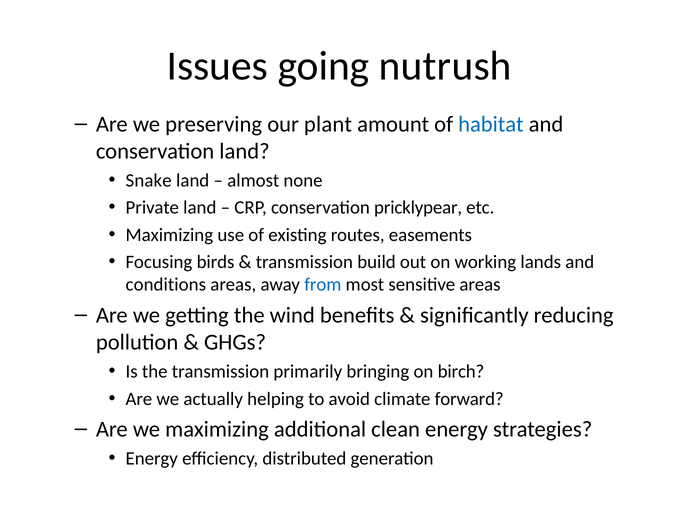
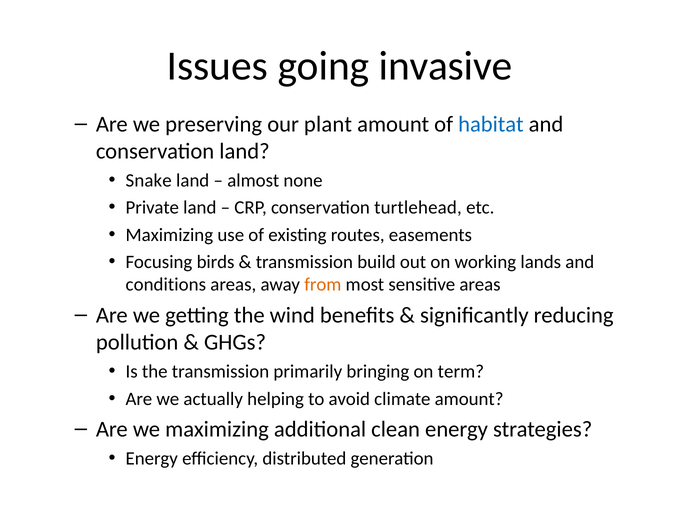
nutrush: nutrush -> invasive
pricklypear: pricklypear -> turtlehead
from colour: blue -> orange
birch: birch -> term
climate forward: forward -> amount
